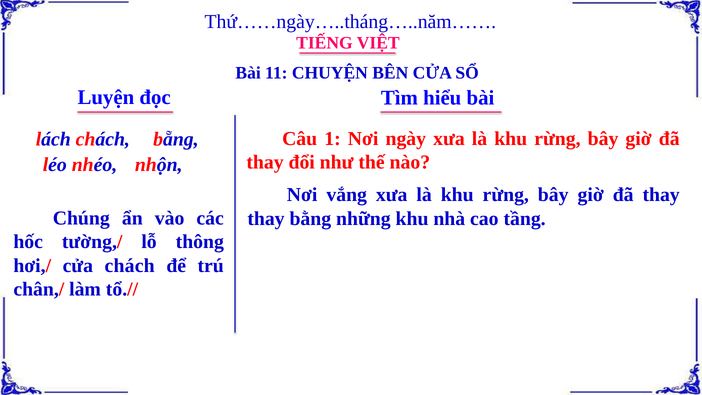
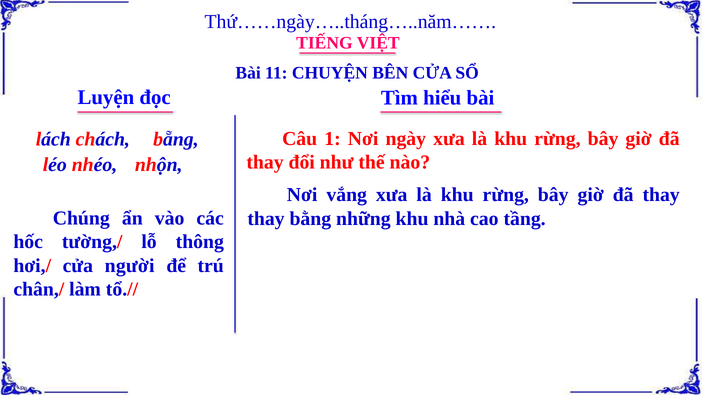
cửa chách: chách -> người
